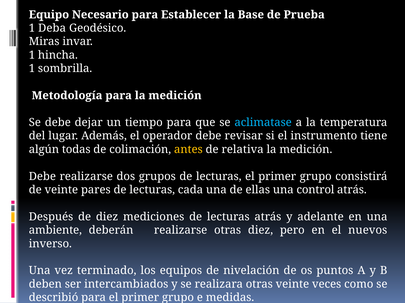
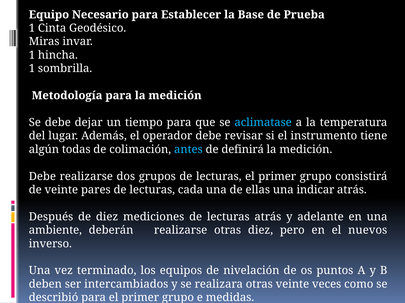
Deba: Deba -> Cinta
antes colour: yellow -> light blue
relativa: relativa -> definirá
control: control -> indicar
